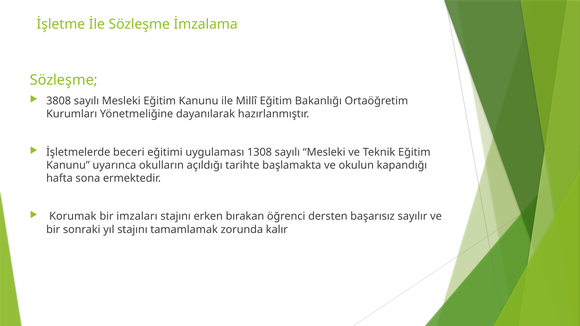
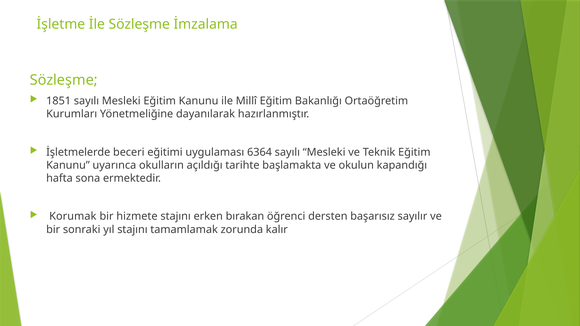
3808: 3808 -> 1851
1308: 1308 -> 6364
imzaları: imzaları -> hizmete
